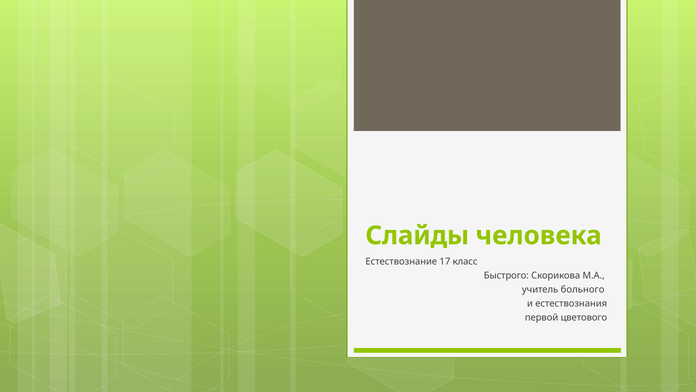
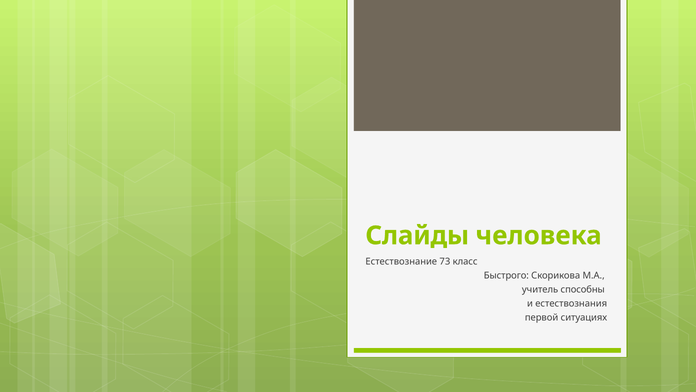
17: 17 -> 73
больного: больного -> способны
цветового: цветового -> ситуациях
